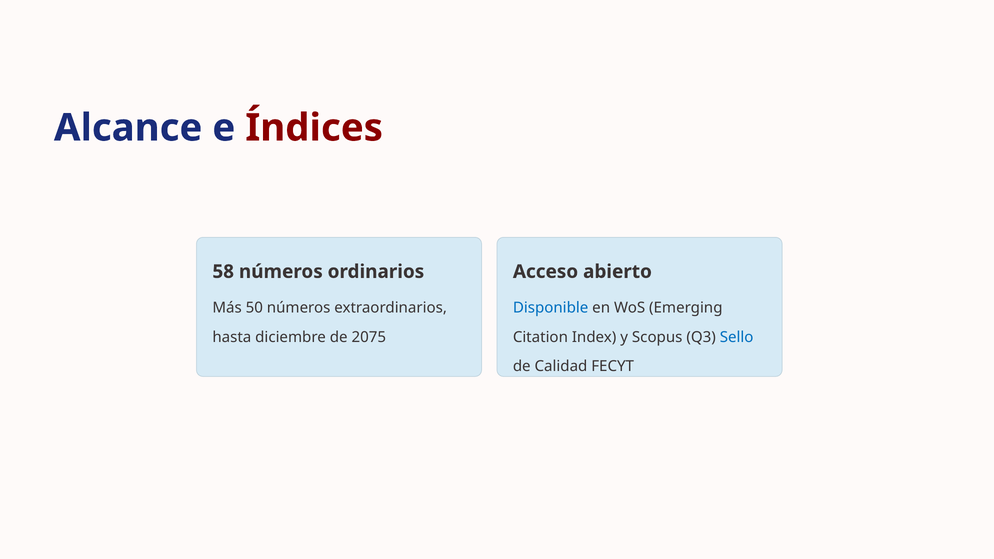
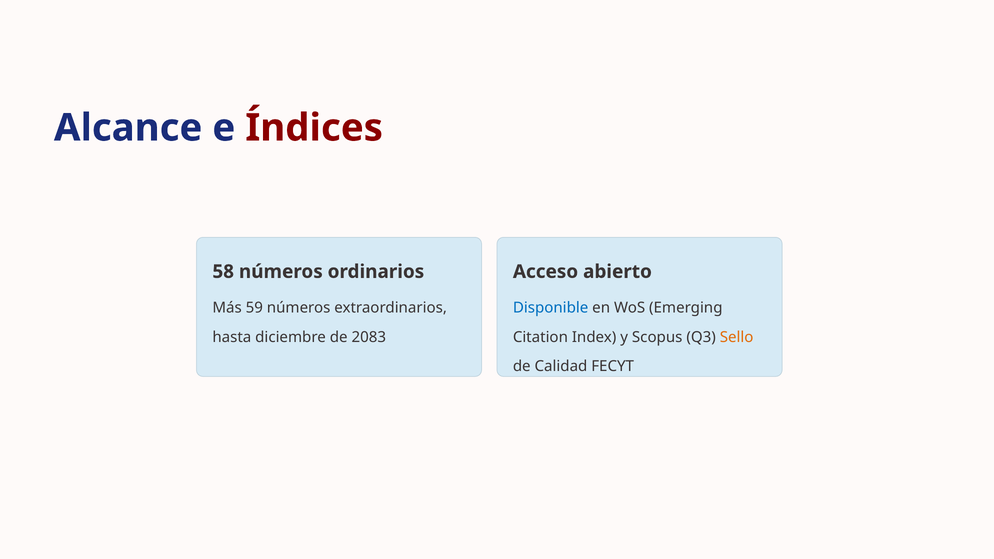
50: 50 -> 59
2075: 2075 -> 2083
Sello colour: blue -> orange
